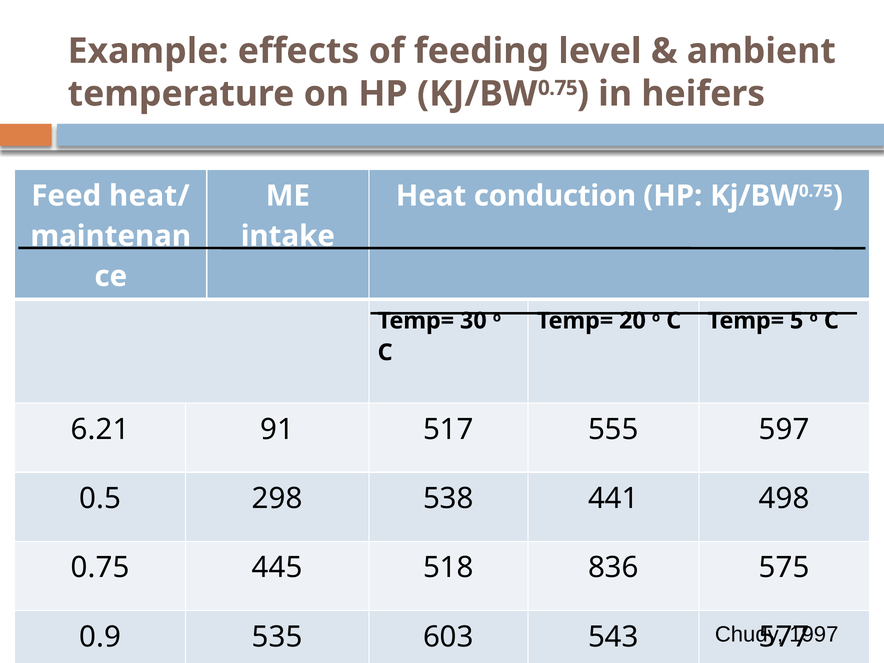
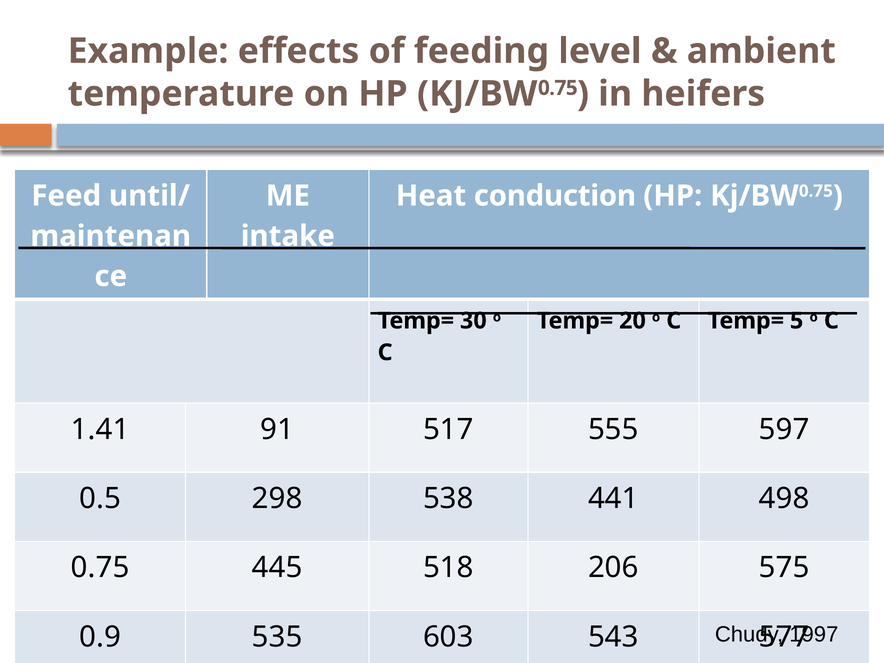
heat/: heat/ -> until/
6.21: 6.21 -> 1.41
836: 836 -> 206
